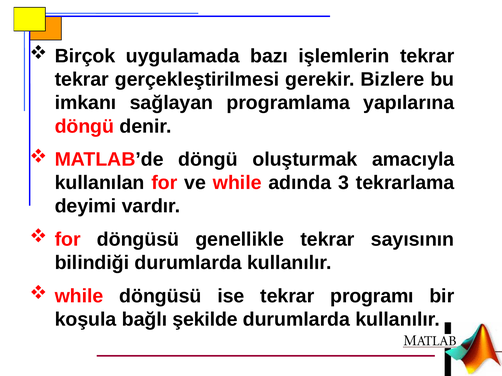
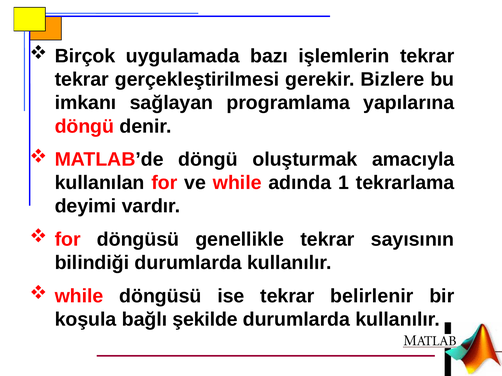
3: 3 -> 1
programı: programı -> belirlenir
